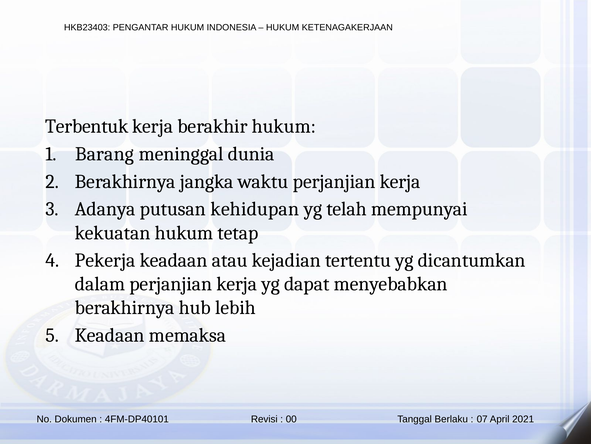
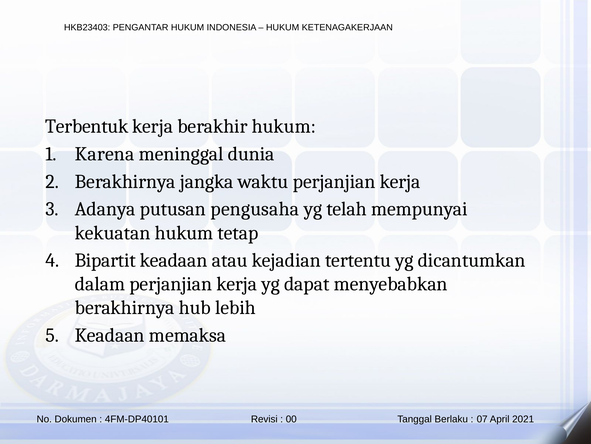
Barang: Barang -> Karena
kehidupan: kehidupan -> pengusaha
Pekerja: Pekerja -> Bipartit
